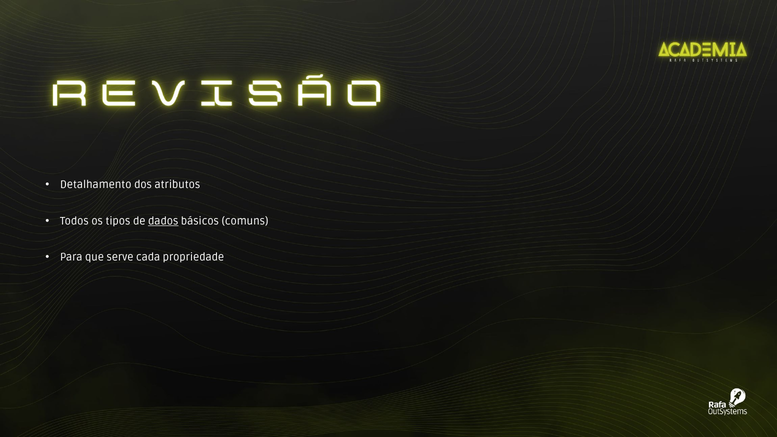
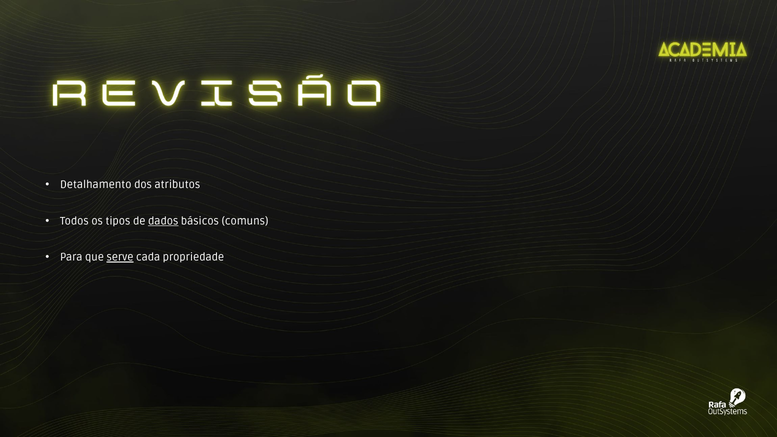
serve underline: none -> present
